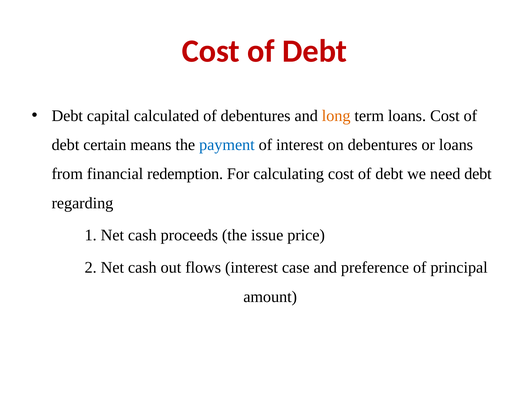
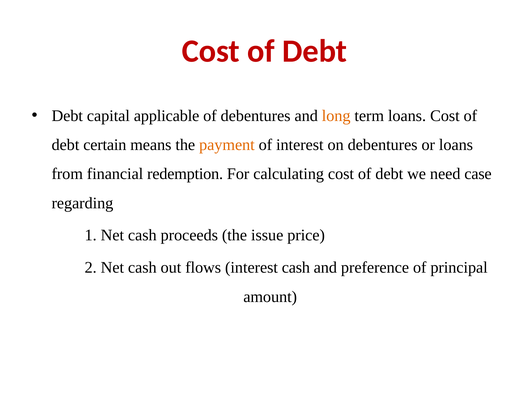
calculated: calculated -> applicable
payment colour: blue -> orange
need debt: debt -> case
interest case: case -> cash
